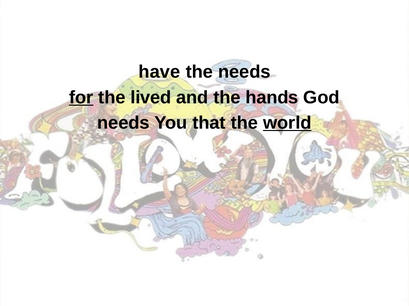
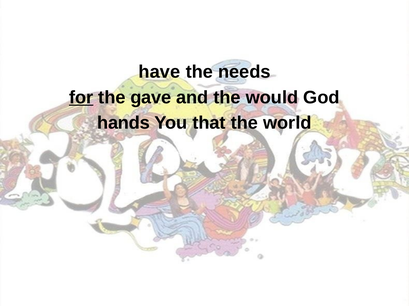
lived: lived -> gave
hands: hands -> would
needs at (123, 123): needs -> hands
world underline: present -> none
